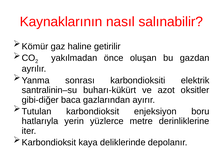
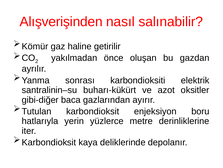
Kaynaklarının: Kaynaklarının -> Alışverişinden
